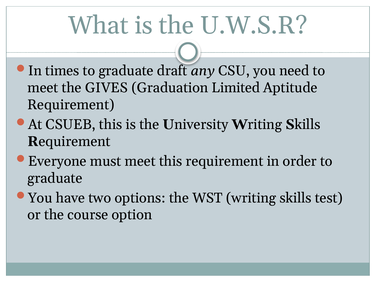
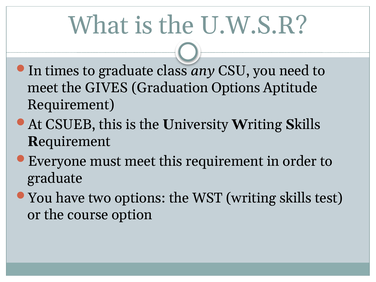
draft: draft -> class
Graduation Limited: Limited -> Options
